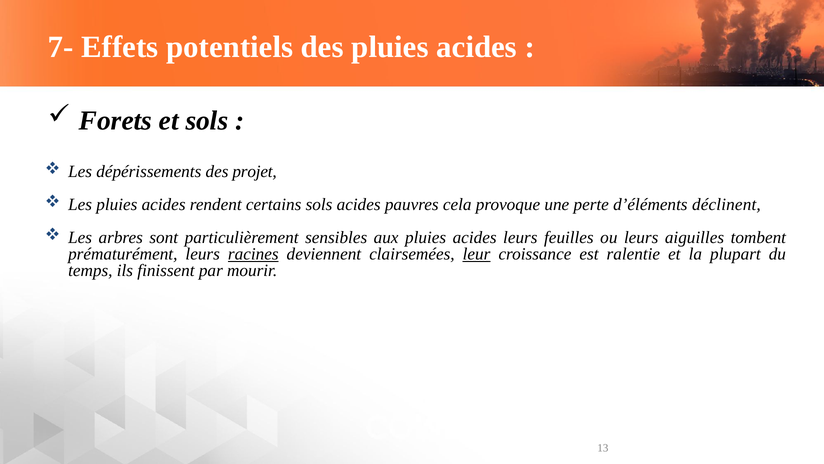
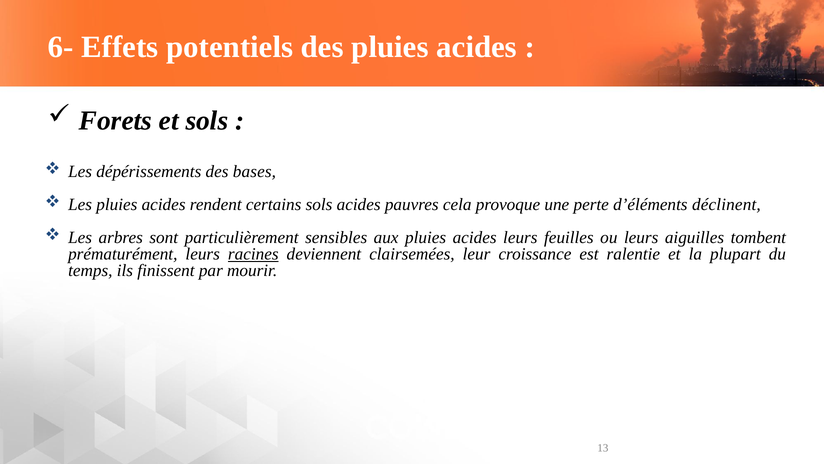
7-: 7- -> 6-
projet: projet -> bases
leur underline: present -> none
